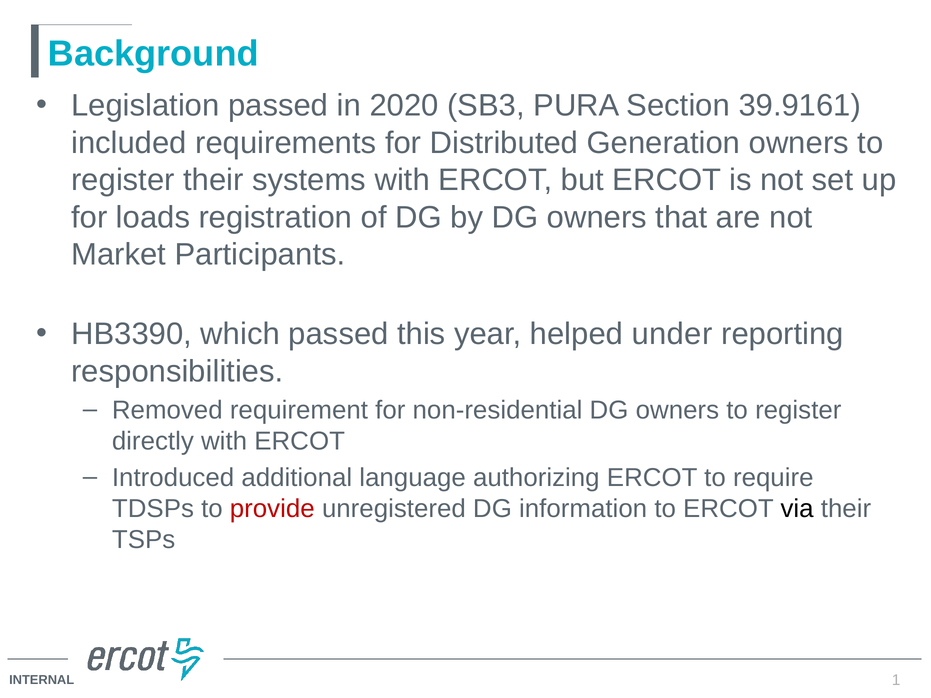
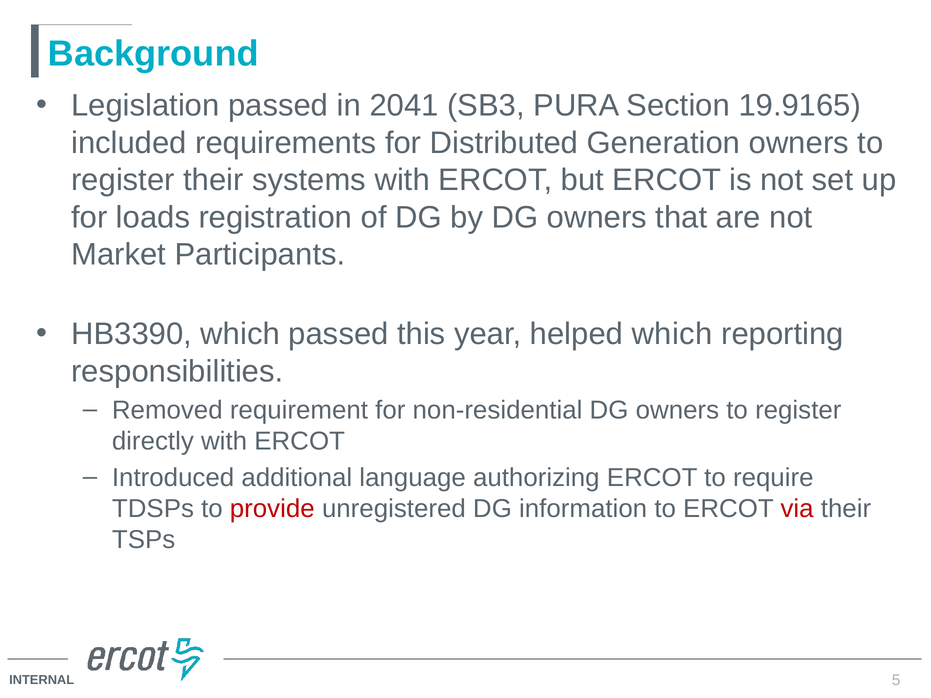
2020: 2020 -> 2041
39.9161: 39.9161 -> 19.9165
helped under: under -> which
via colour: black -> red
1: 1 -> 5
